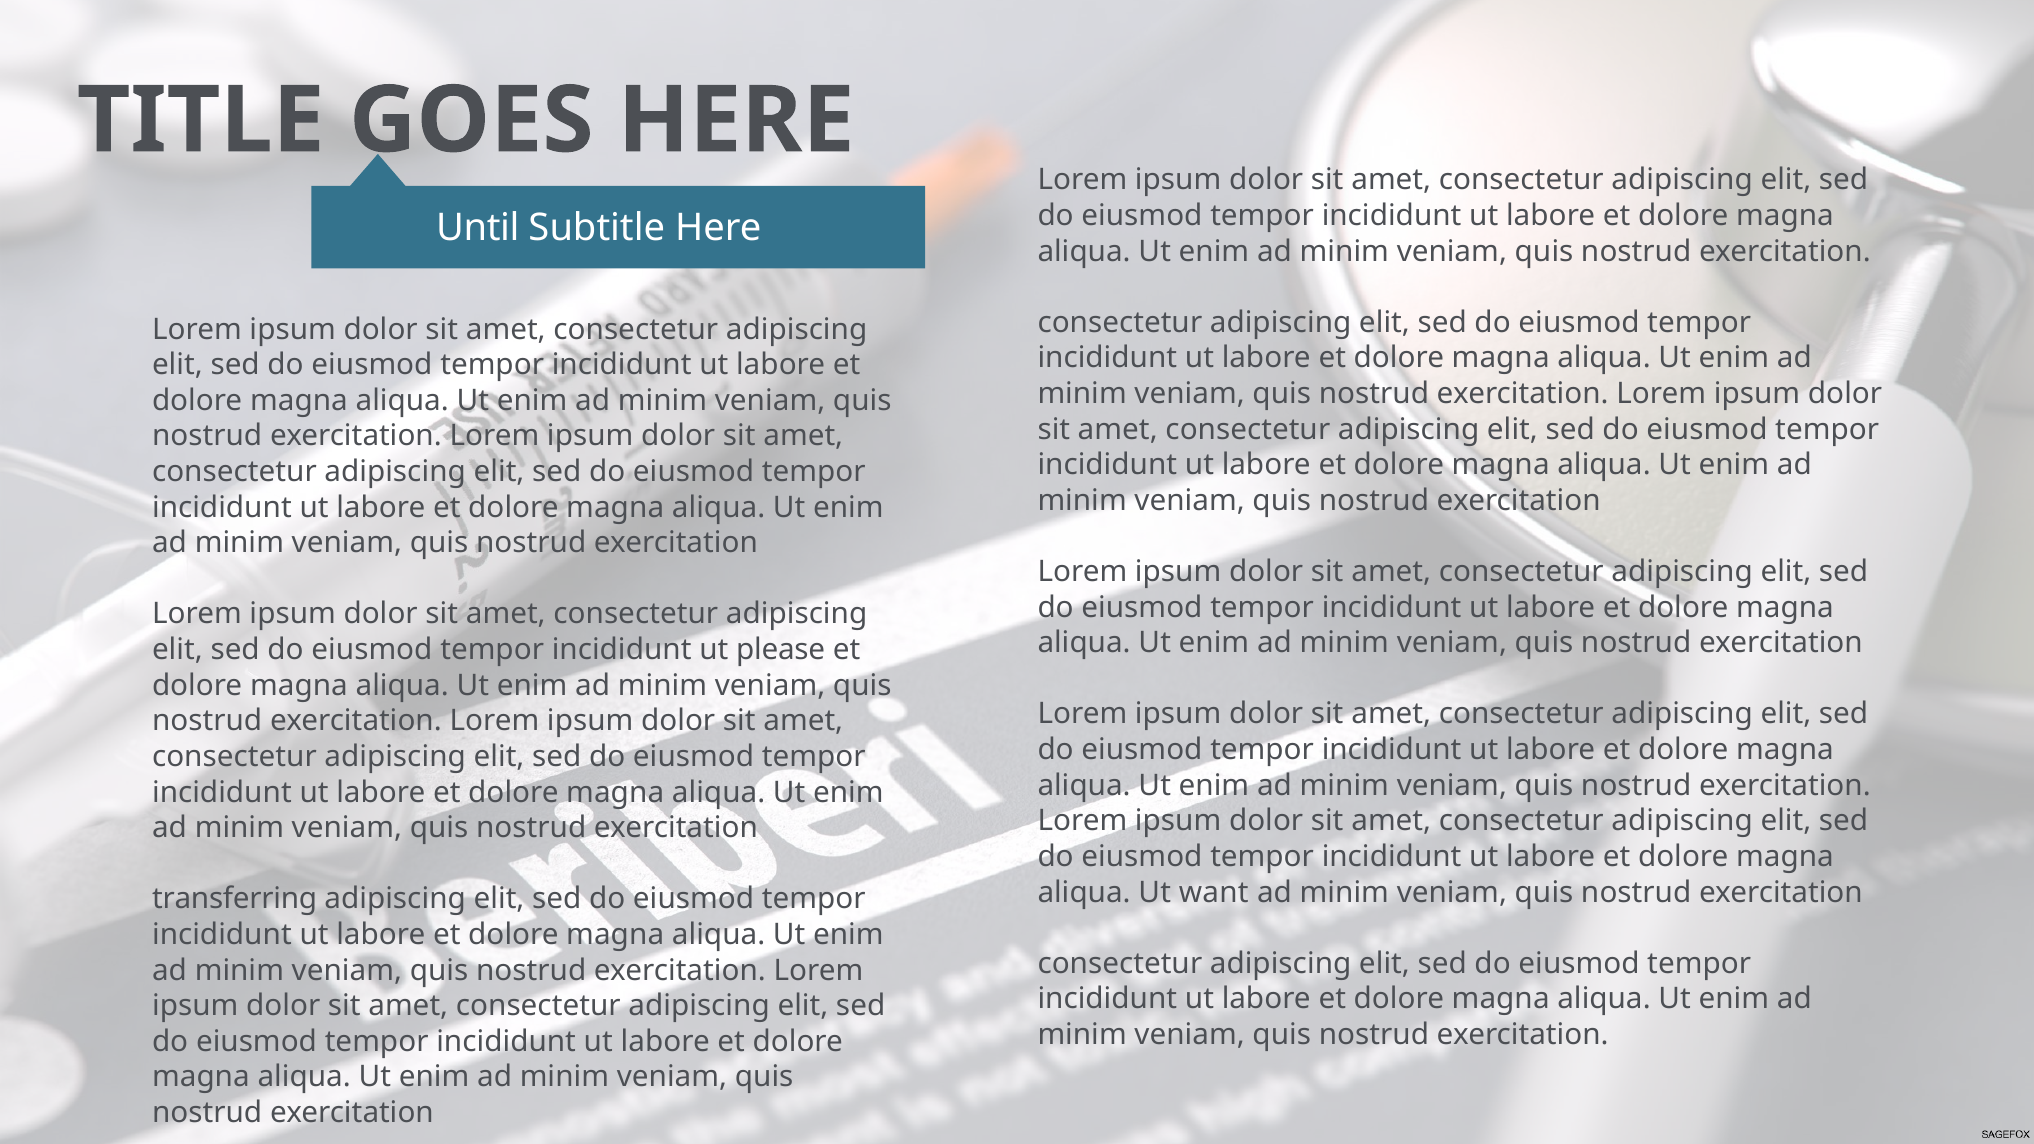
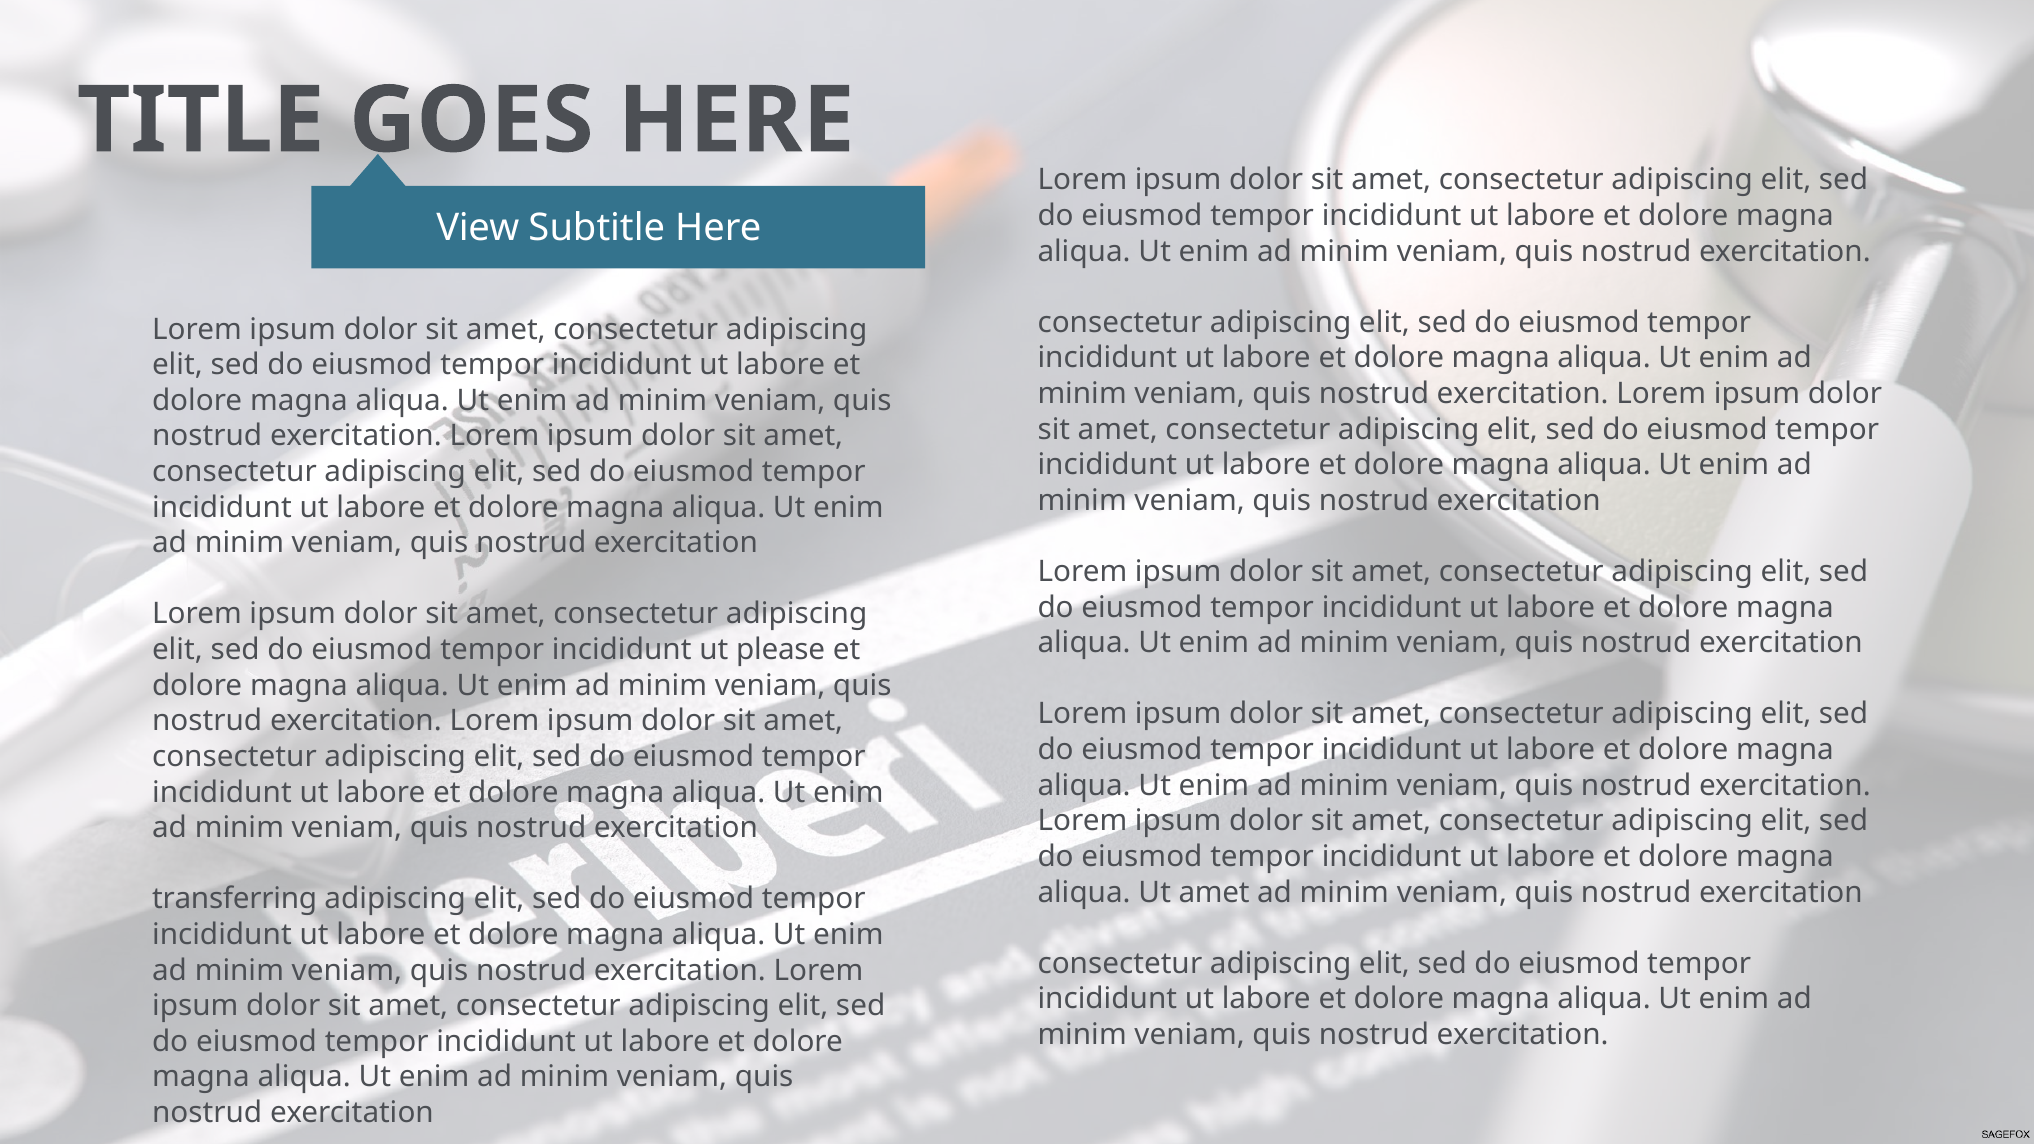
Until: Until -> View
Ut want: want -> amet
